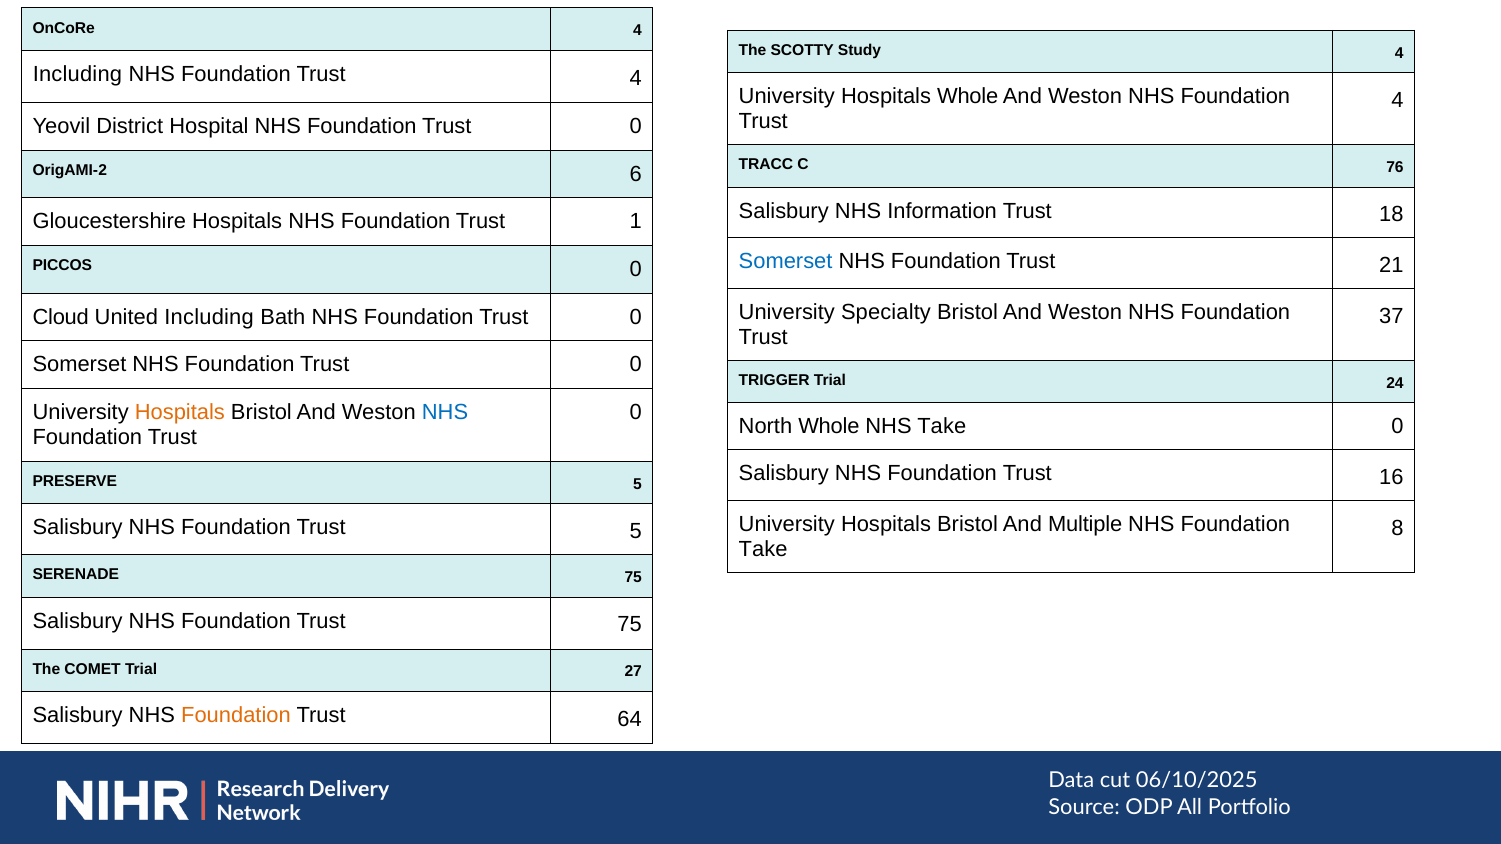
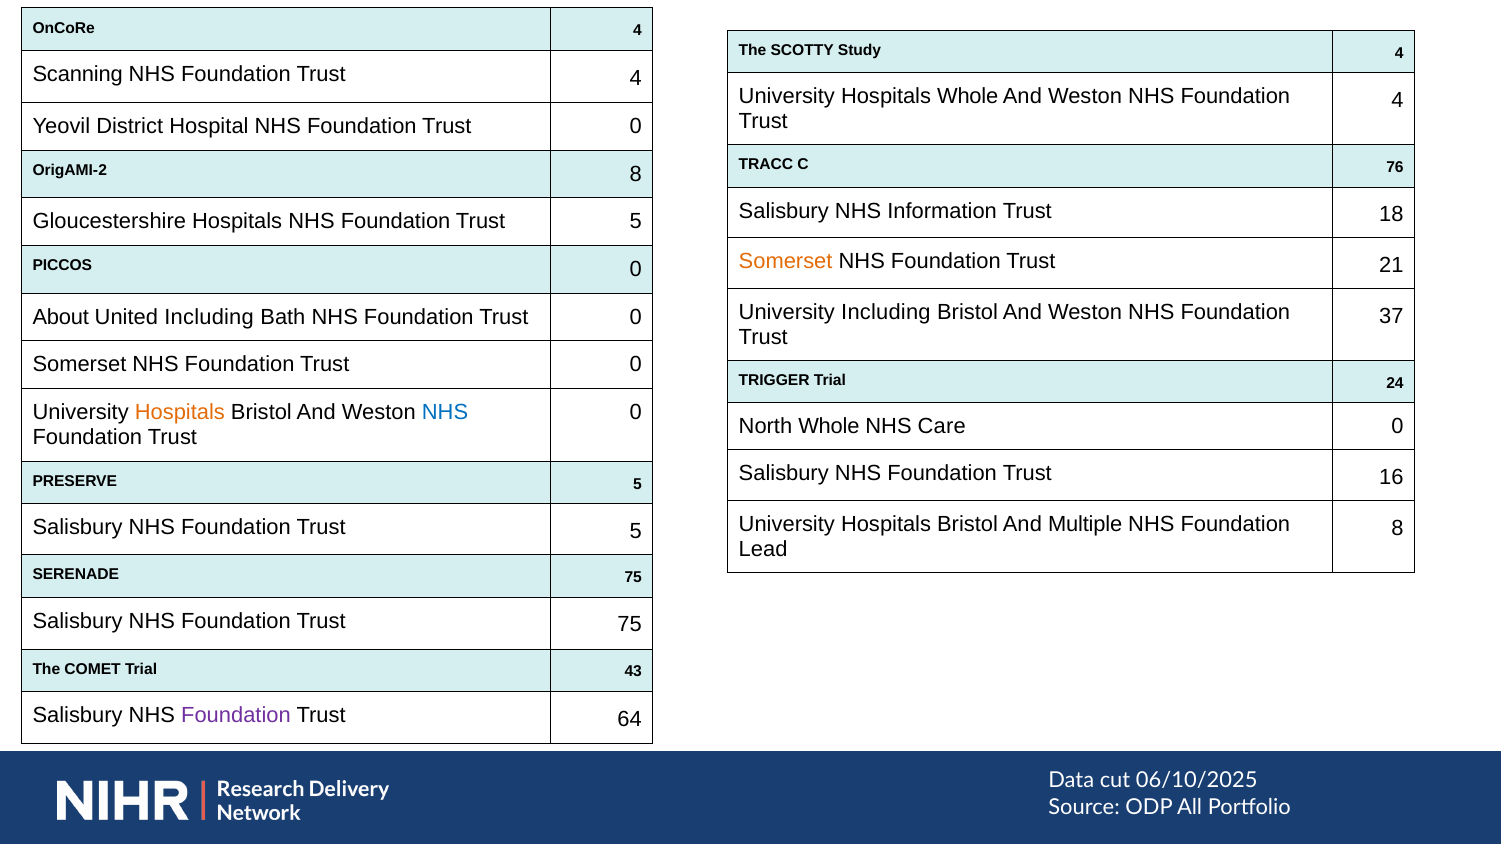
Including at (77, 74): Including -> Scanning
OrigAMI-2 6: 6 -> 8
1 at (636, 222): 1 -> 5
Somerset at (786, 262) colour: blue -> orange
University Specialty: Specialty -> Including
Cloud: Cloud -> About
NHS Take: Take -> Care
Take at (763, 549): Take -> Lead
27: 27 -> 43
Foundation at (236, 716) colour: orange -> purple
